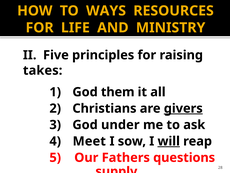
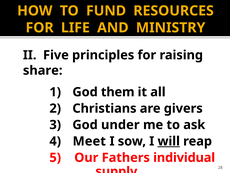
WAYS: WAYS -> FUND
takes: takes -> share
givers underline: present -> none
questions: questions -> individual
